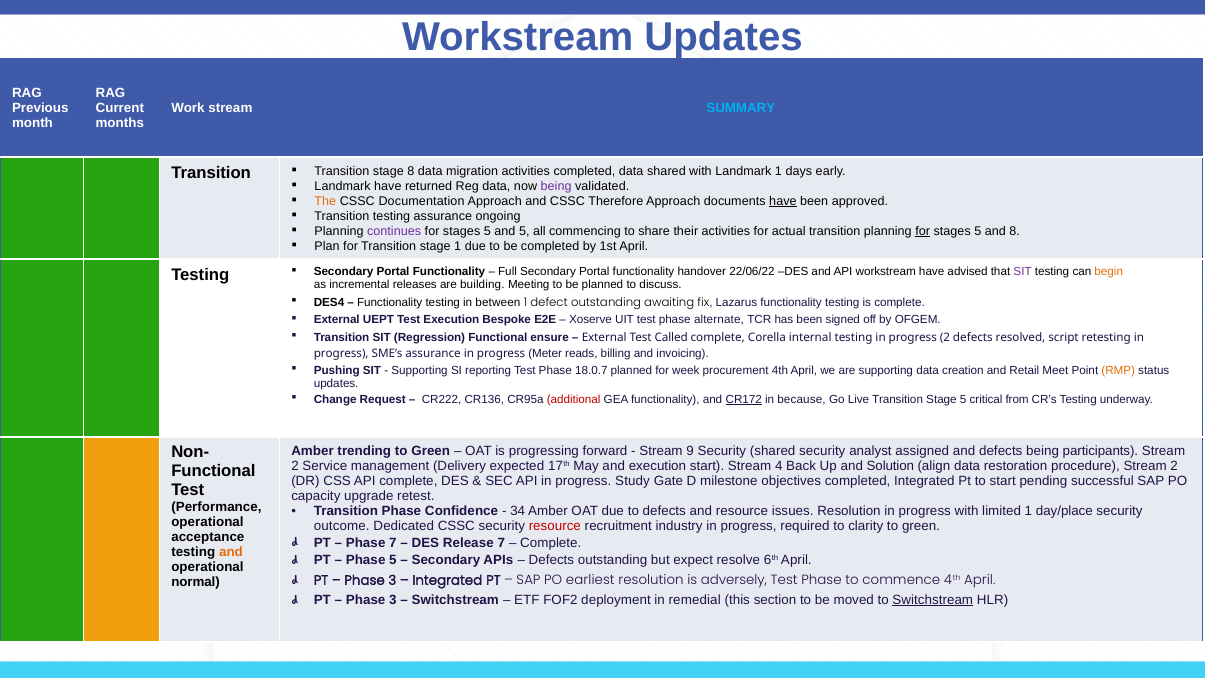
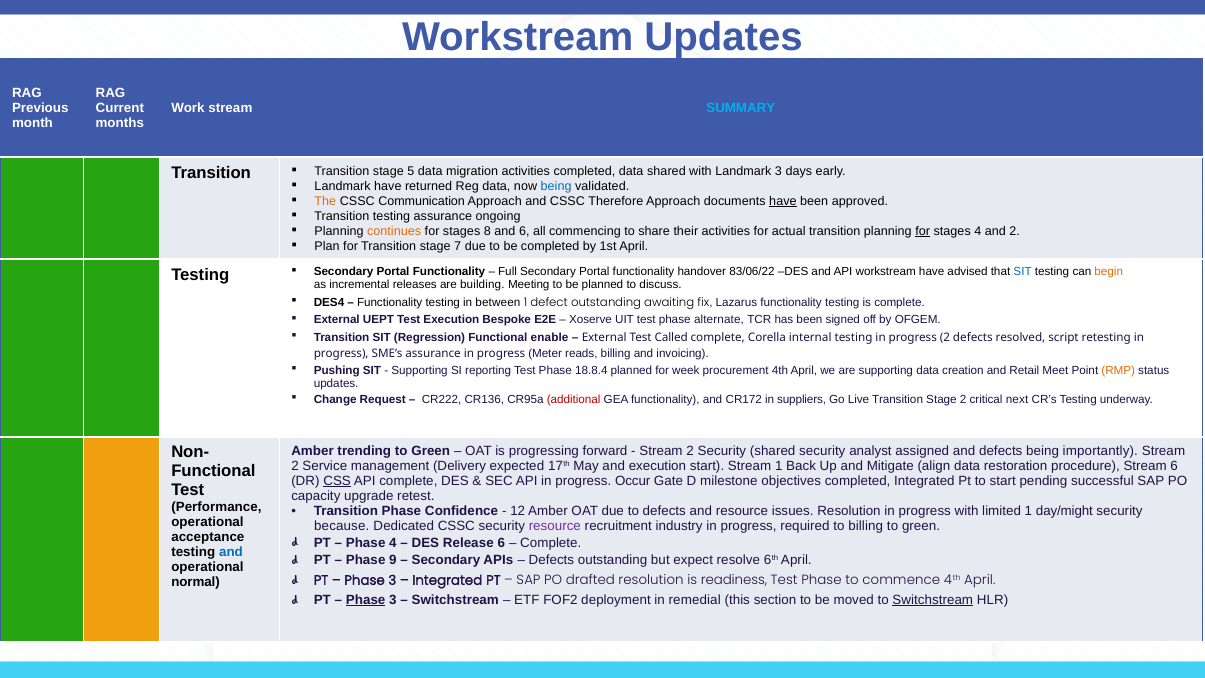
stage 8: 8 -> 5
Landmark 1: 1 -> 3
being at (556, 186) colour: purple -> blue
Documentation: Documentation -> Communication
continues colour: purple -> orange
5 at (487, 231): 5 -> 8
and 5: 5 -> 6
5 at (978, 231): 5 -> 4
and 8: 8 -> 2
stage 1: 1 -> 7
22/06/22: 22/06/22 -> 83/06/22
SIT at (1023, 272) colour: purple -> blue
ensure: ensure -> enable
18.0.7: 18.0.7 -> 18.8.4
CR172 underline: present -> none
because: because -> suppliers
Stage 5: 5 -> 2
from: from -> next
9 at (690, 451): 9 -> 2
participants: participants -> importantly
Stream 4: 4 -> 1
Solution: Solution -> Mitigate
procedure Stream 2: 2 -> 6
CSS underline: none -> present
Study: Study -> Occur
34: 34 -> 12
day/place: day/place -> day/might
outcome: outcome -> because
resource at (555, 526) colour: red -> purple
to clarity: clarity -> billing
Phase 7: 7 -> 4
Release 7: 7 -> 6
and at (231, 552) colour: orange -> blue
Phase 5: 5 -> 9
earliest: earliest -> drafted
adversely: adversely -> readiness
Phase at (366, 600) underline: none -> present
